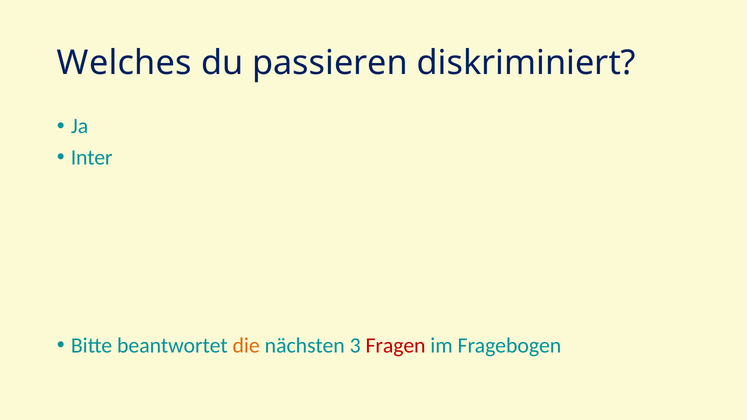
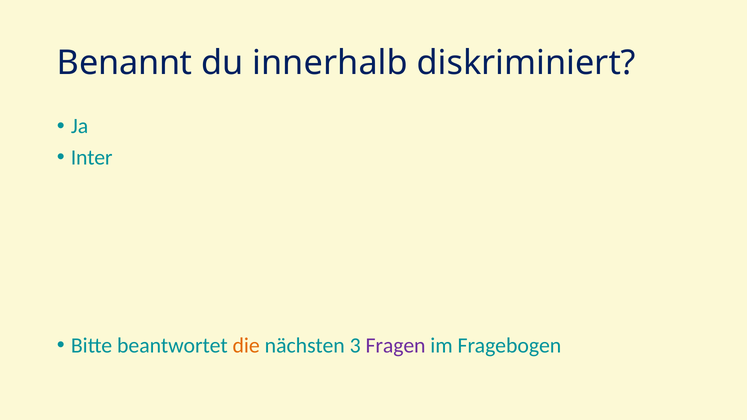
Welches: Welches -> Benannt
passieren: passieren -> innerhalb
Fragen colour: red -> purple
